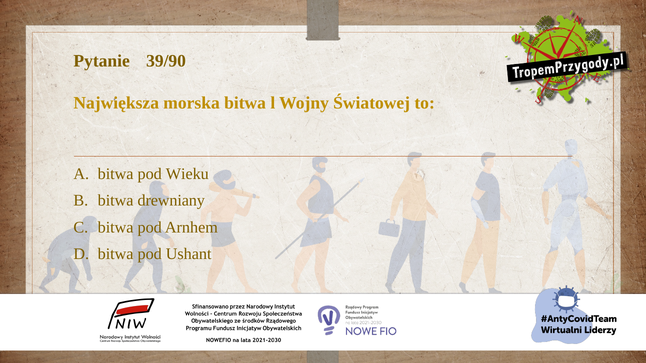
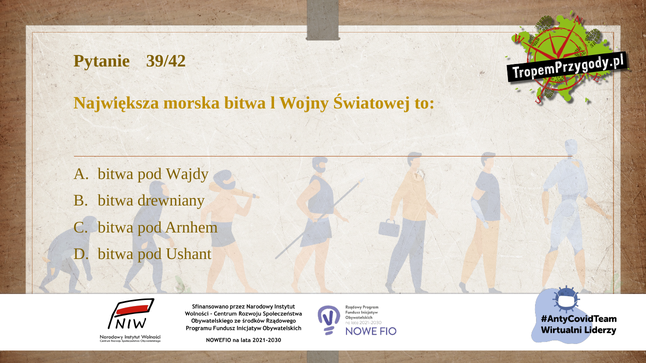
39/90: 39/90 -> 39/42
Wieku: Wieku -> Wajdy
